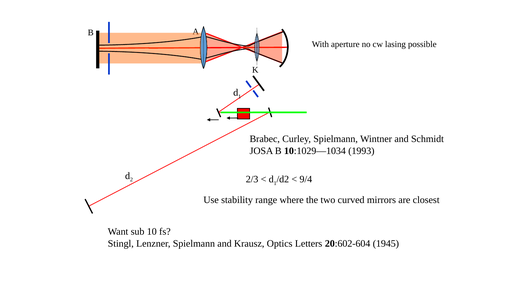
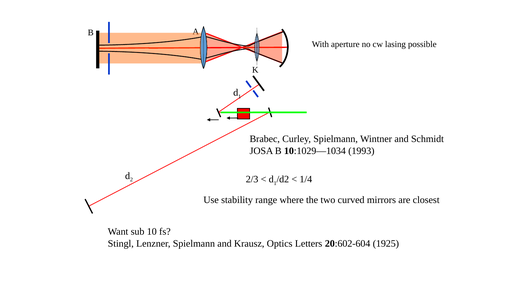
9/4: 9/4 -> 1/4
1945: 1945 -> 1925
